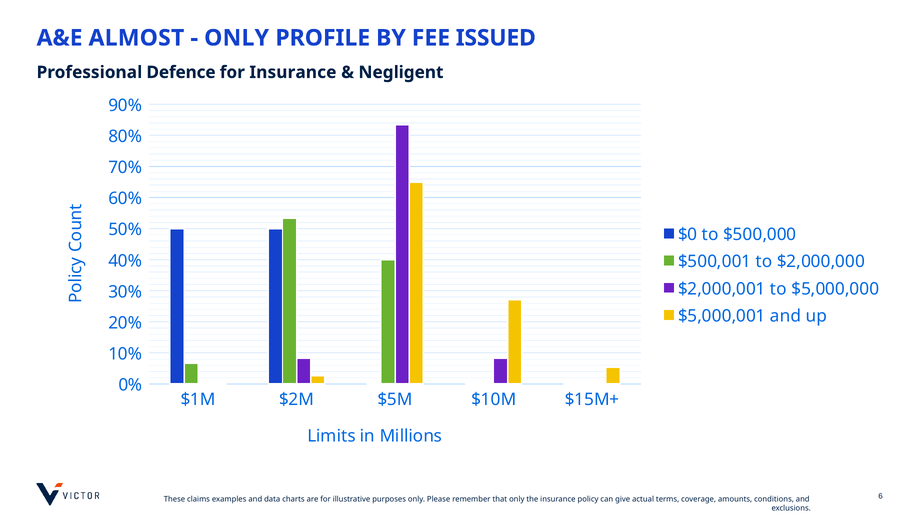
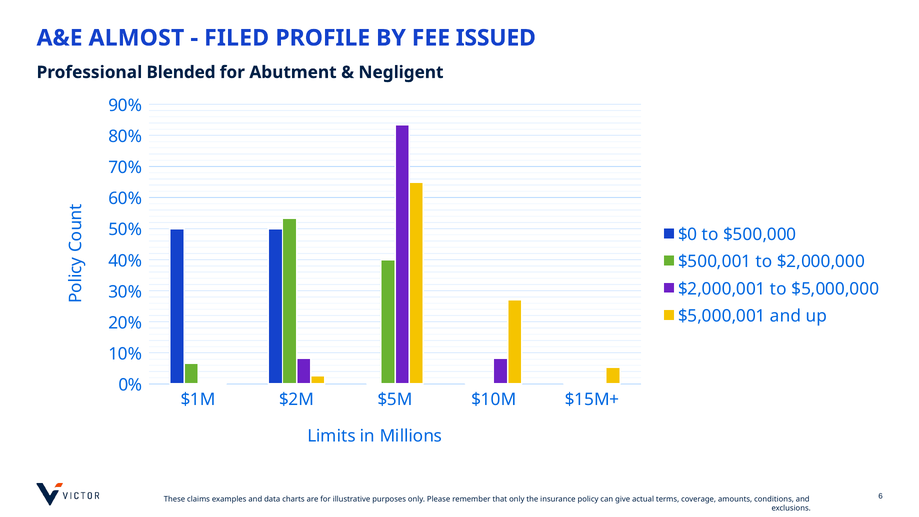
ONLY at (237, 38): ONLY -> FILED
Defence: Defence -> Blended
for Insurance: Insurance -> Abutment
